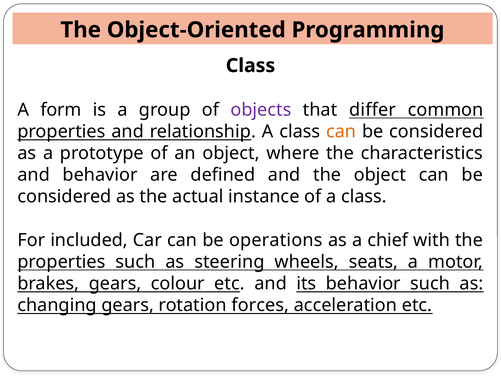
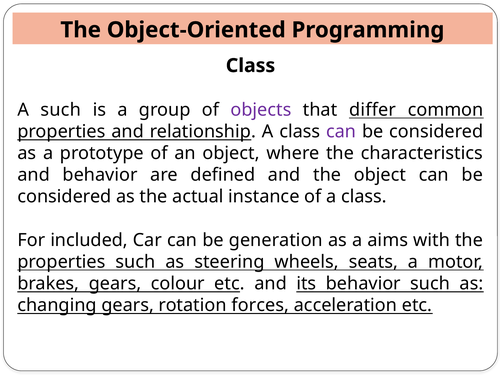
A form: form -> such
can at (341, 131) colour: orange -> purple
operations: operations -> generation
chief: chief -> aims
